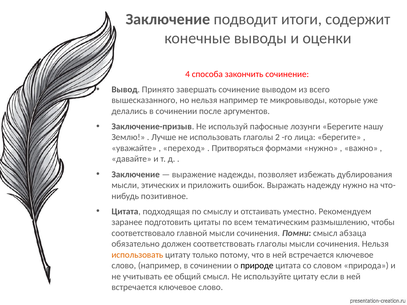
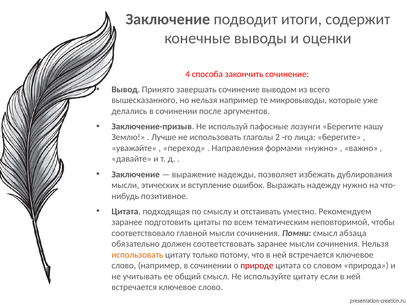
Притворяться: Притворяться -> Направления
приложить: приложить -> вступление
размышлению: размышлению -> неповторимой
соответствовать глаголы: глаголы -> заранее
природе colour: black -> red
